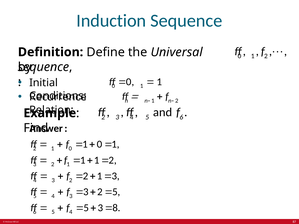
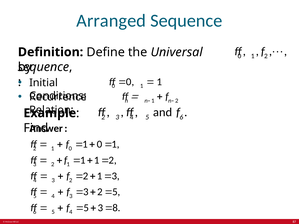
Induction: Induction -> Arranged
